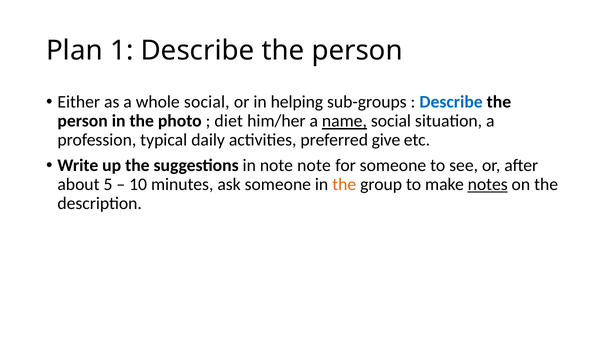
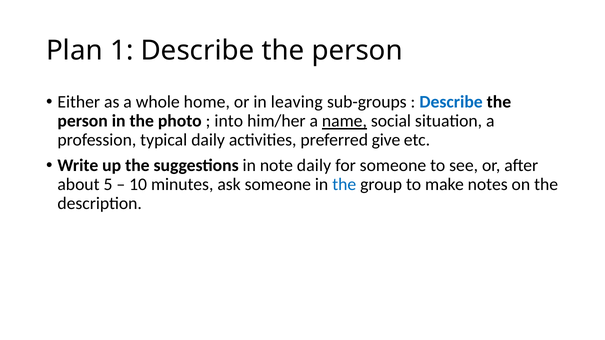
whole social: social -> home
helping: helping -> leaving
diet: diet -> into
note note: note -> daily
the at (344, 185) colour: orange -> blue
notes underline: present -> none
